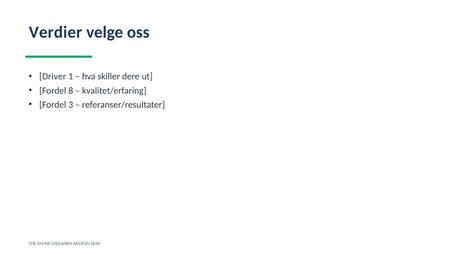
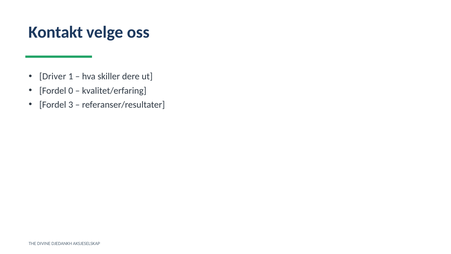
Verdier: Verdier -> Kontakt
8: 8 -> 0
